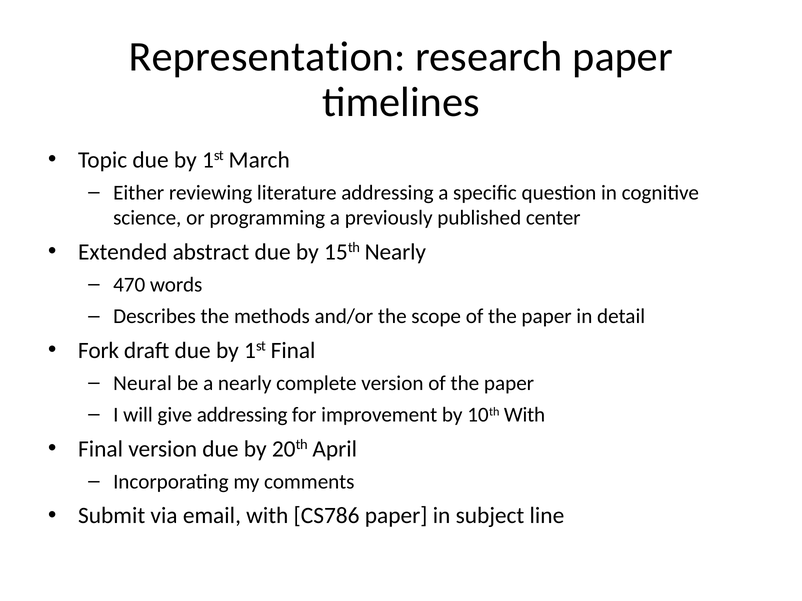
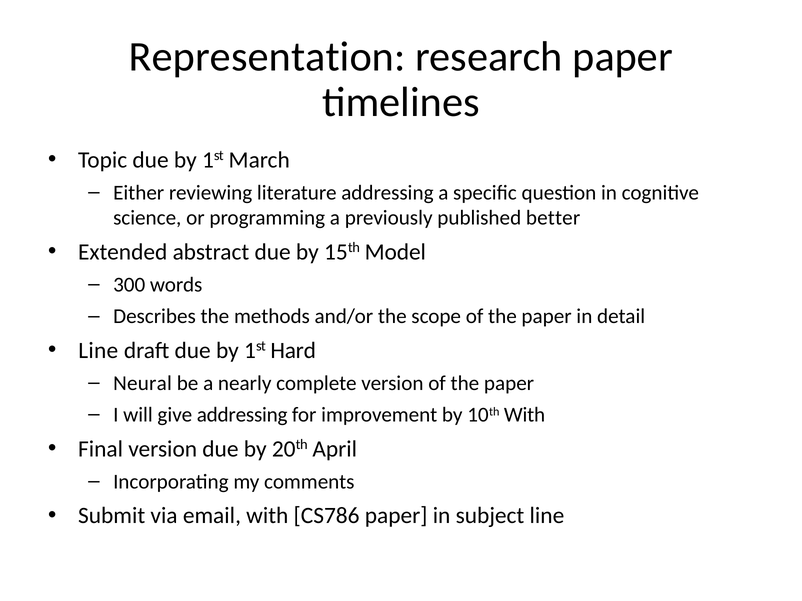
center: center -> better
15th Nearly: Nearly -> Model
470: 470 -> 300
Fork at (98, 351): Fork -> Line
1st Final: Final -> Hard
